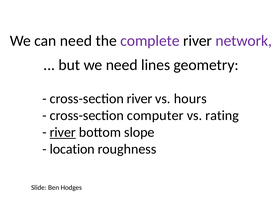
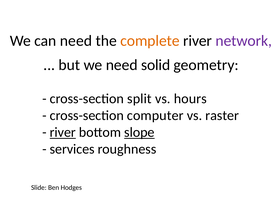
complete colour: purple -> orange
lines: lines -> solid
cross-section river: river -> split
rating: rating -> raster
slope underline: none -> present
location: location -> services
